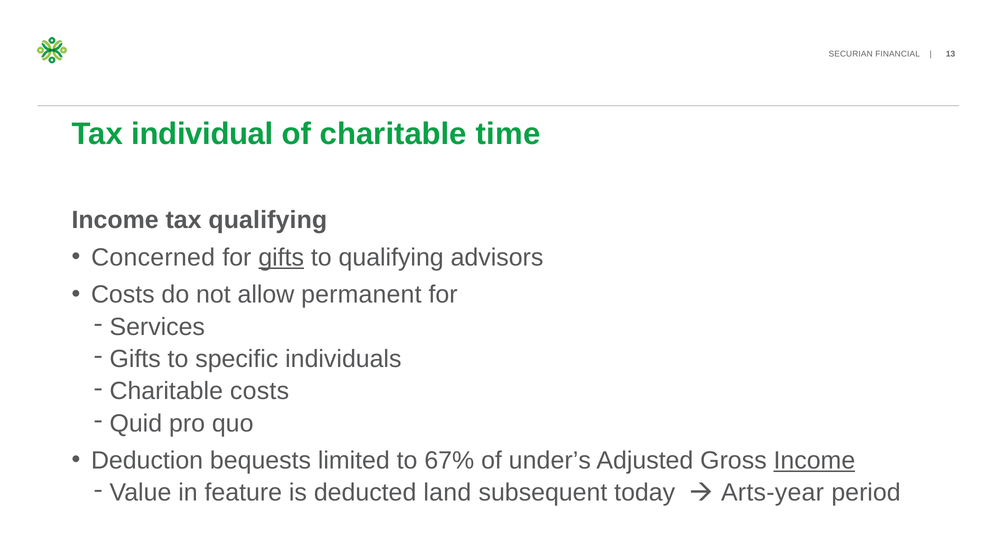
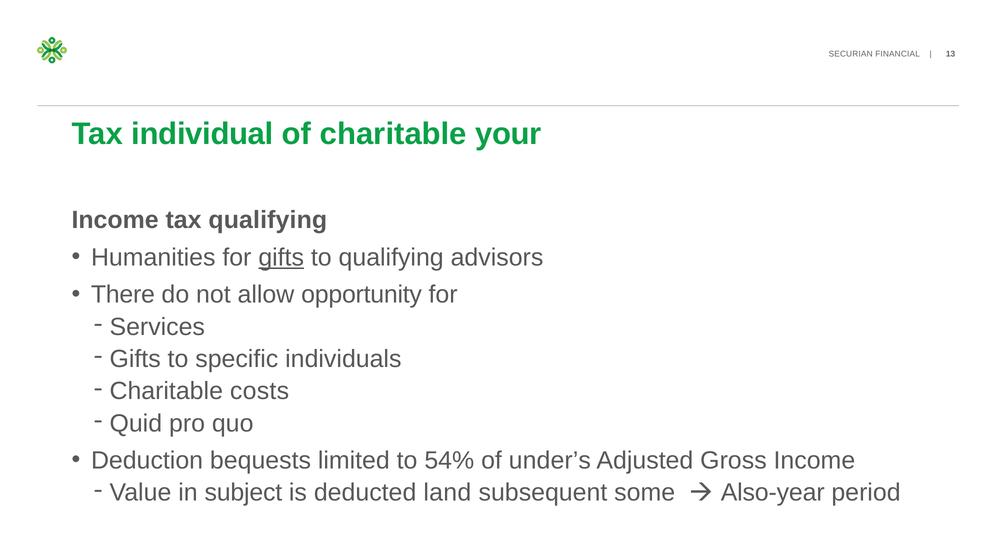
time: time -> your
Concerned: Concerned -> Humanities
Costs at (123, 295): Costs -> There
permanent: permanent -> opportunity
67%: 67% -> 54%
Income at (814, 461) underline: present -> none
feature: feature -> subject
today: today -> some
Arts-year: Arts-year -> Also-year
